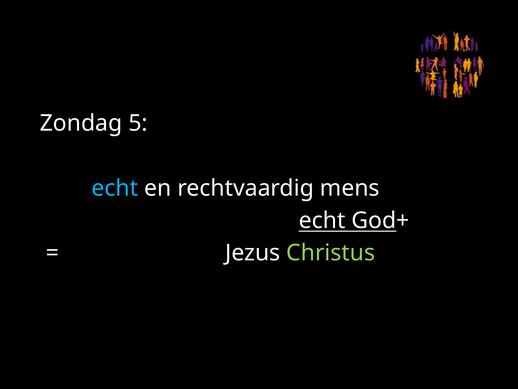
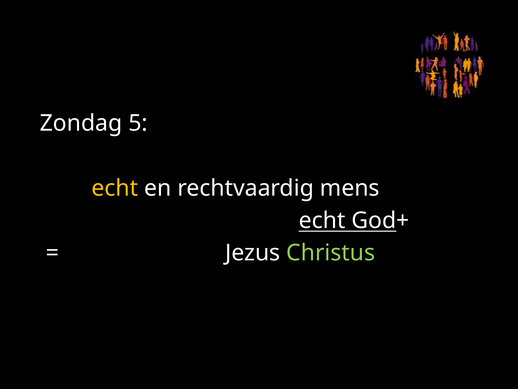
echt at (115, 188) colour: light blue -> yellow
